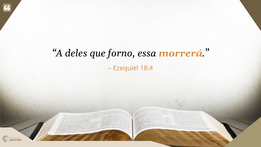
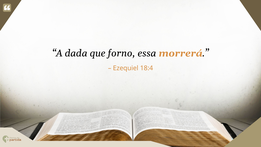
deles: deles -> dada
